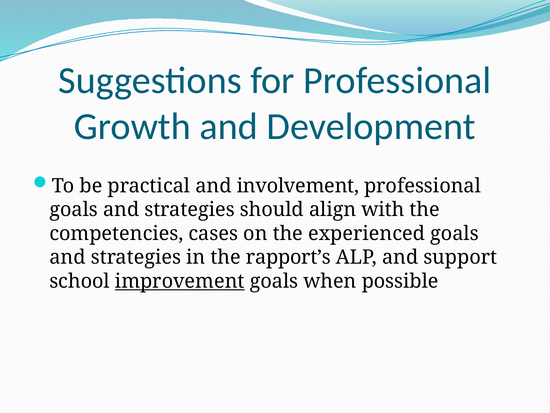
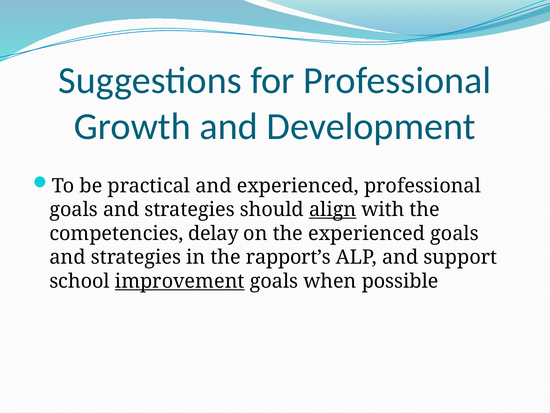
and involvement: involvement -> experienced
align underline: none -> present
cases: cases -> delay
